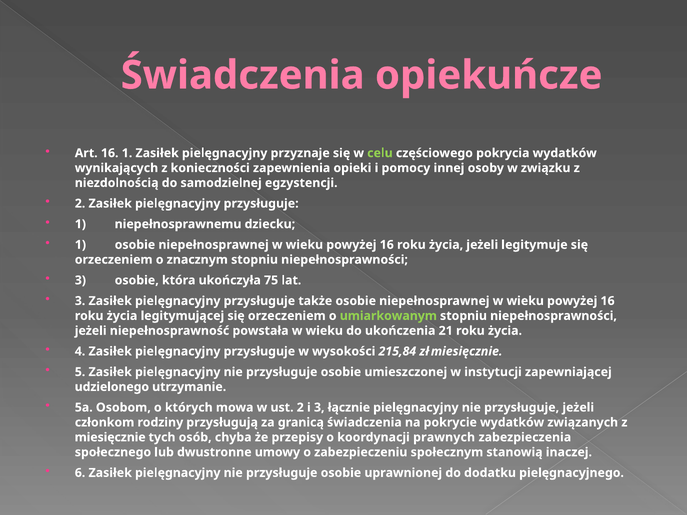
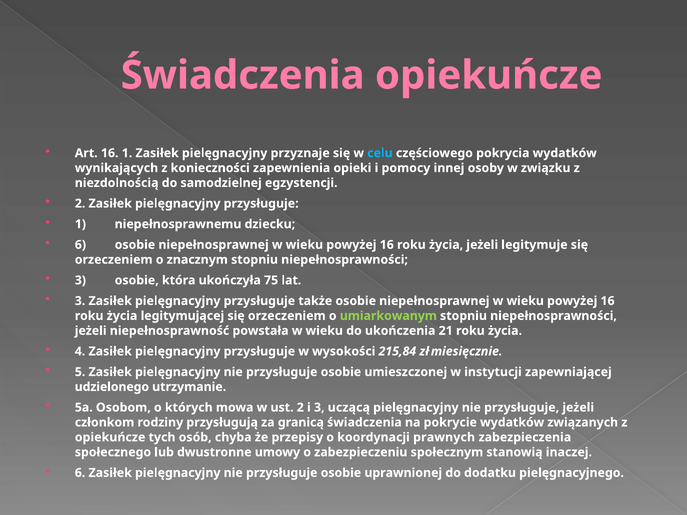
celu colour: light green -> light blue
1 at (80, 245): 1 -> 6
łącznie: łącznie -> uczącą
miesięcznie at (110, 437): miesięcznie -> opiekuńcze
